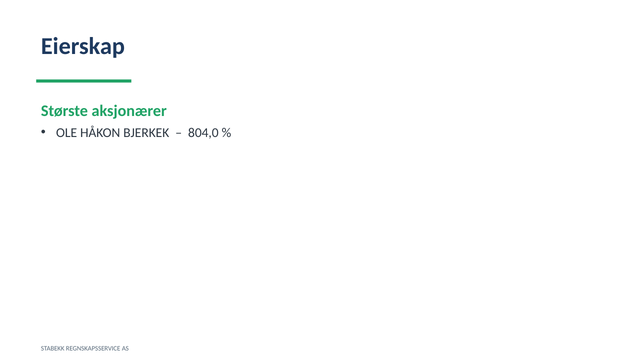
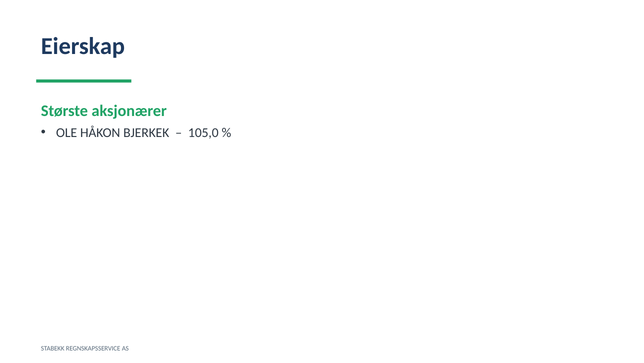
804,0: 804,0 -> 105,0
